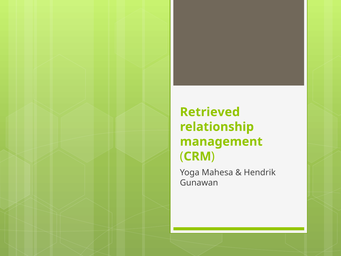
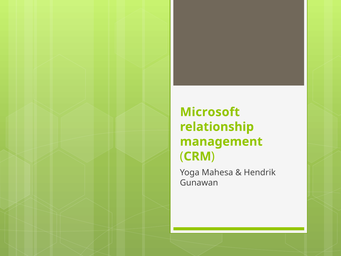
Retrieved: Retrieved -> Microsoft
